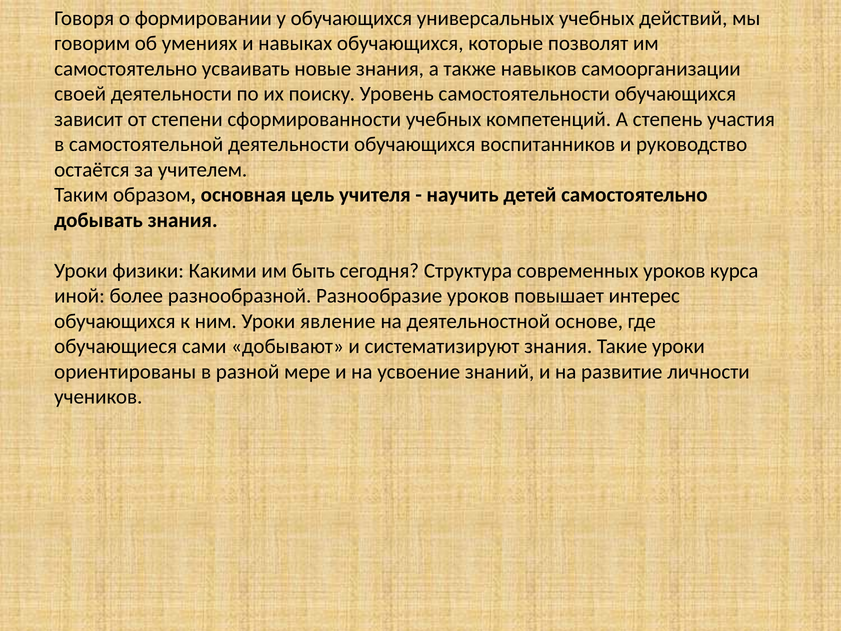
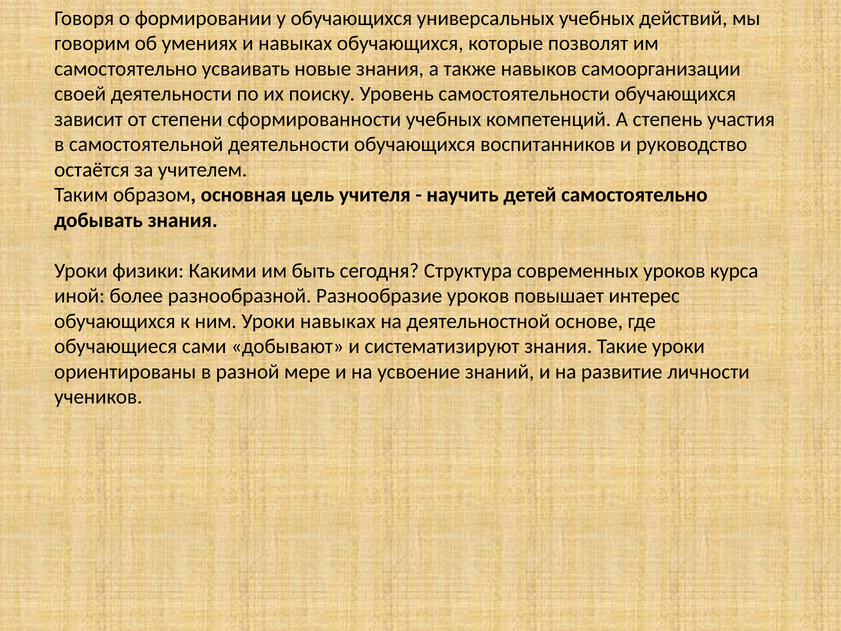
Уроки явление: явление -> навыках
